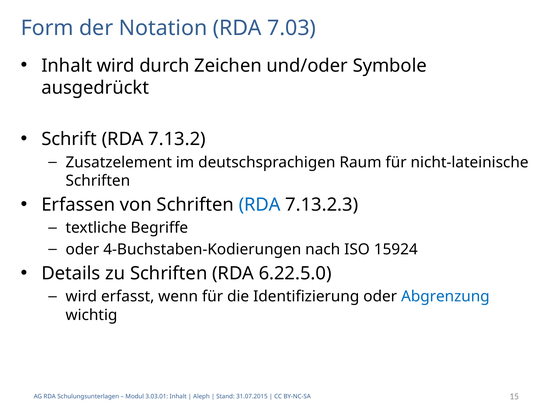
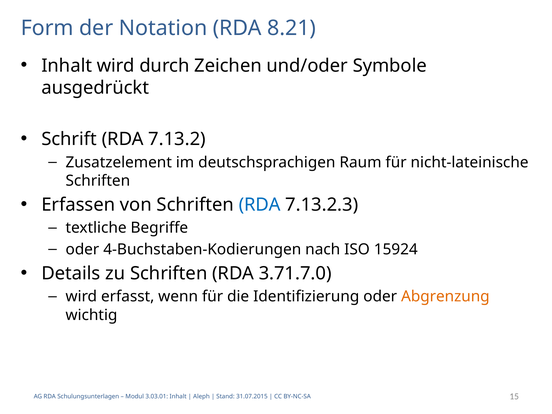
7.03: 7.03 -> 8.21
6.22.5.0: 6.22.5.0 -> 3.71.7.0
Abgrenzung colour: blue -> orange
